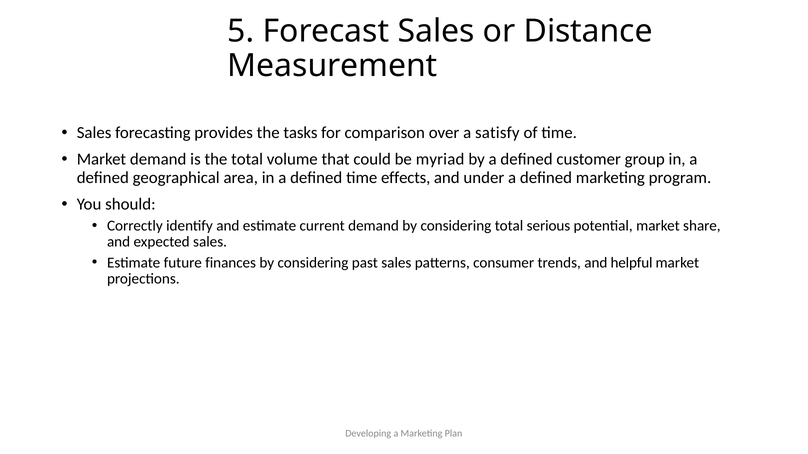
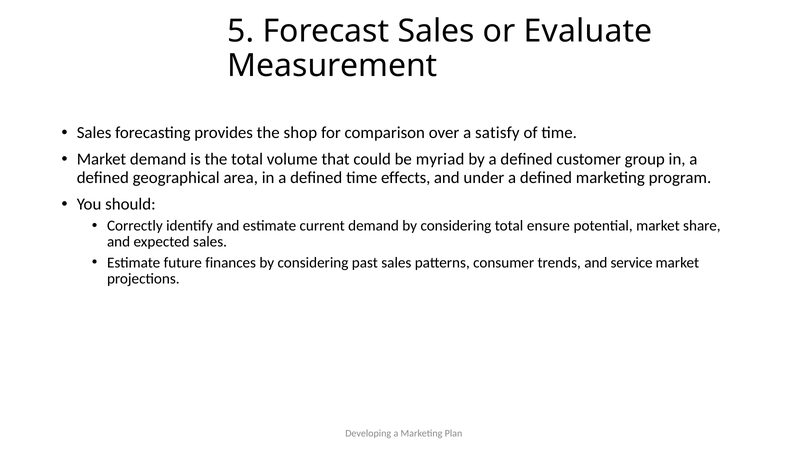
Distance: Distance -> Evaluate
tasks: tasks -> shop
serious: serious -> ensure
helpful: helpful -> service
